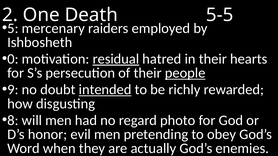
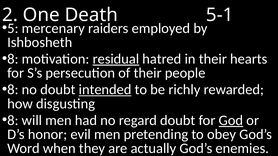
5-5: 5-5 -> 5-1
0 at (13, 59): 0 -> 8
people underline: present -> none
9 at (13, 90): 9 -> 8
regard photo: photo -> doubt
God underline: none -> present
